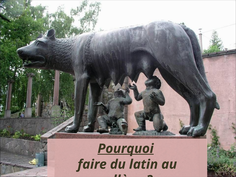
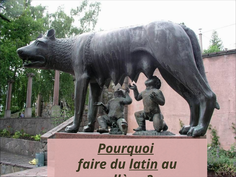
latin underline: none -> present
